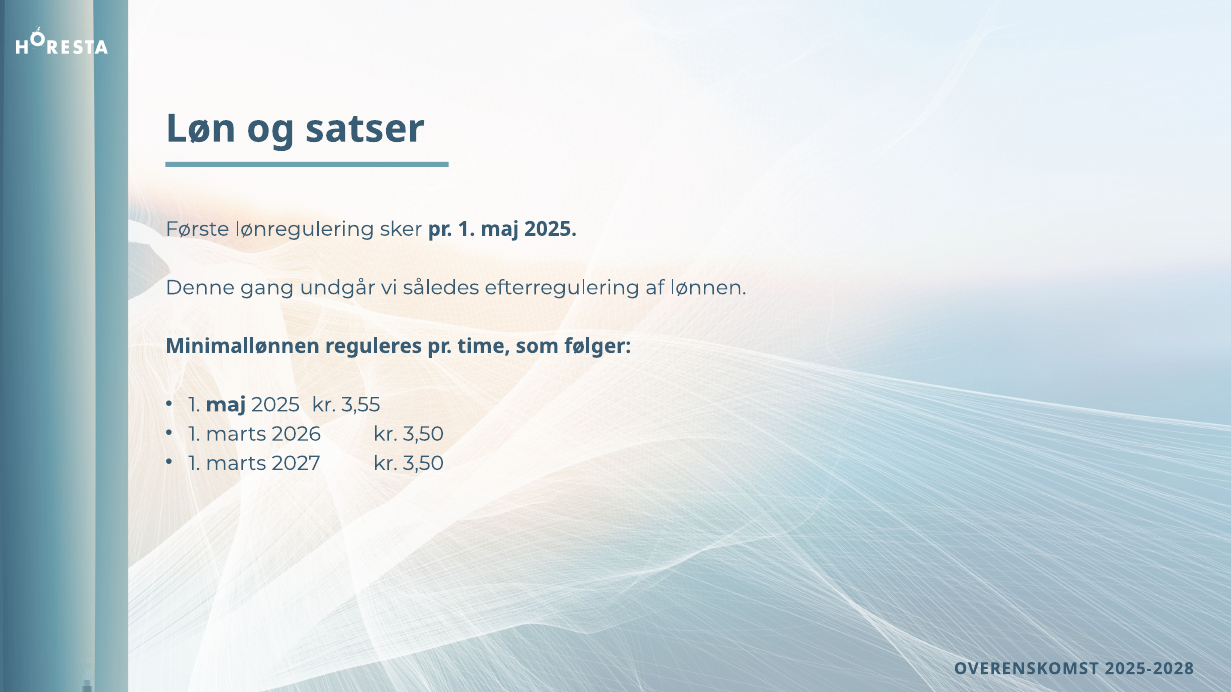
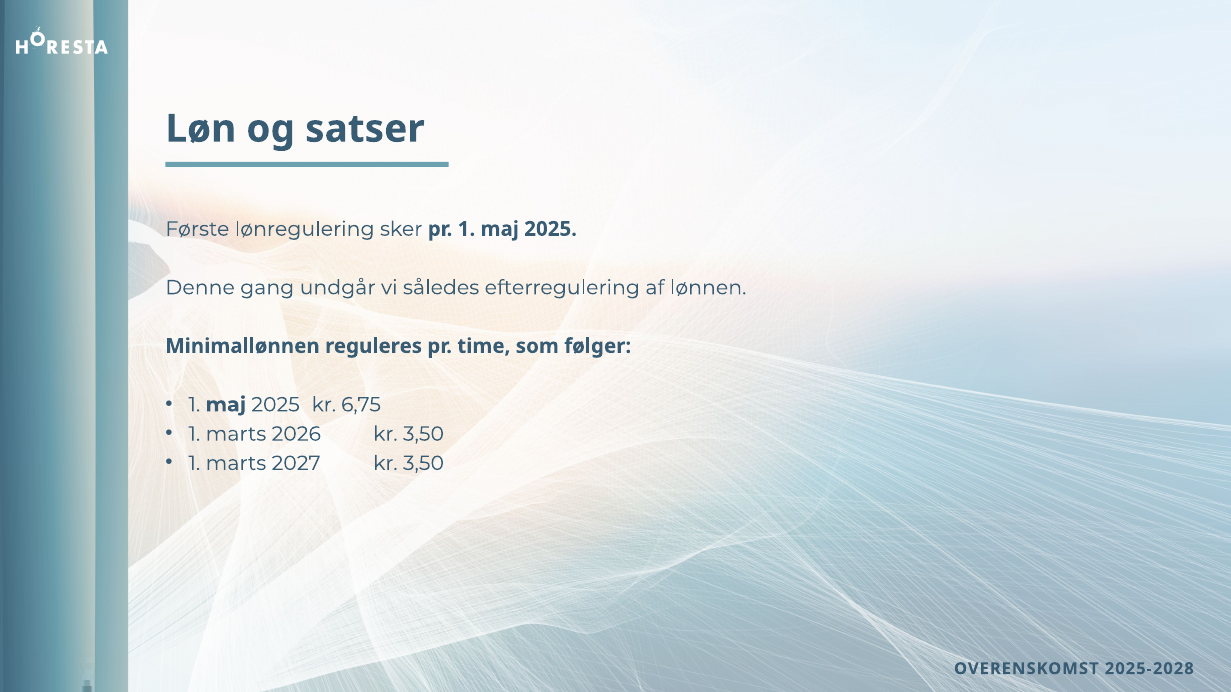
3,55: 3,55 -> 6,75
